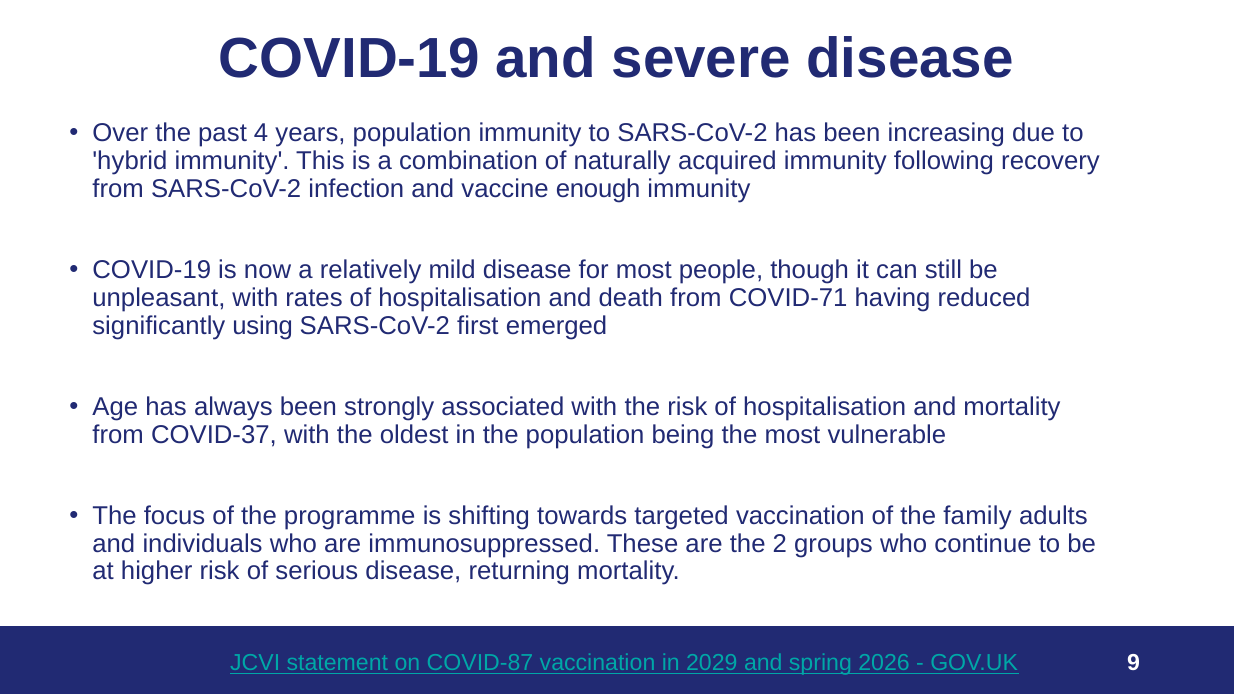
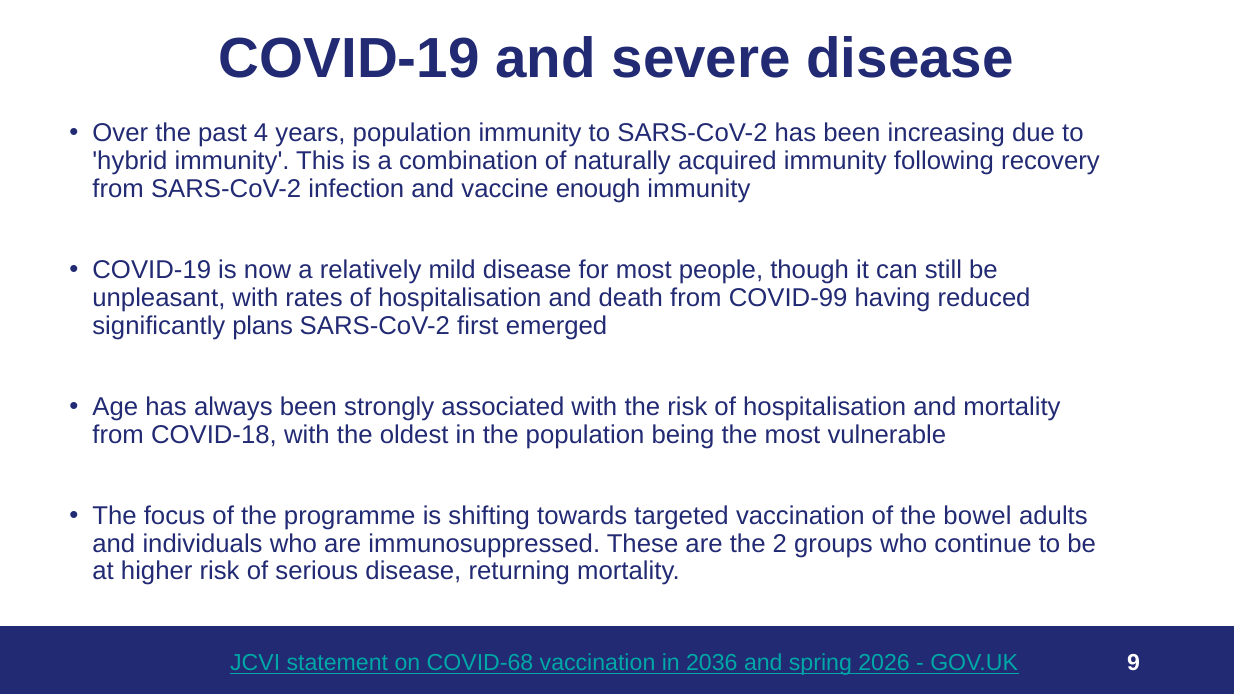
COVID-71: COVID-71 -> COVID-99
using: using -> plans
COVID-37: COVID-37 -> COVID-18
family: family -> bowel
COVID-87: COVID-87 -> COVID-68
2029: 2029 -> 2036
